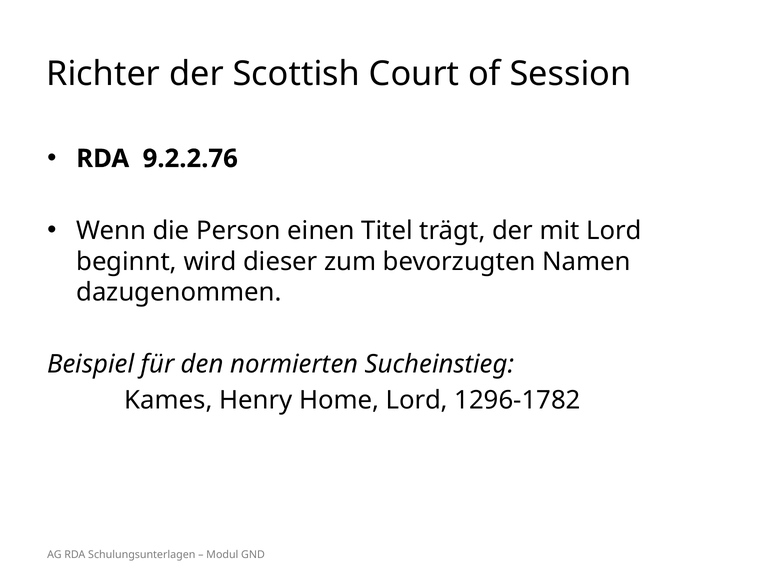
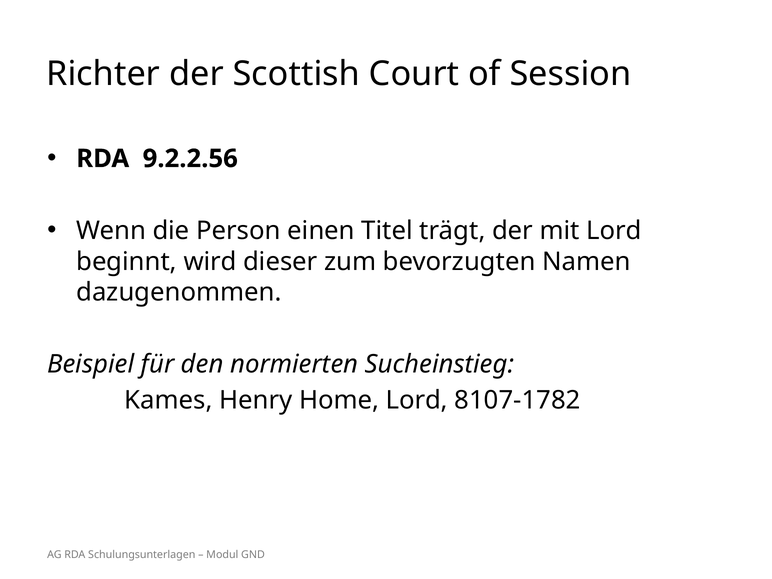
9.2.2.76: 9.2.2.76 -> 9.2.2.56
1296-1782: 1296-1782 -> 8107-1782
